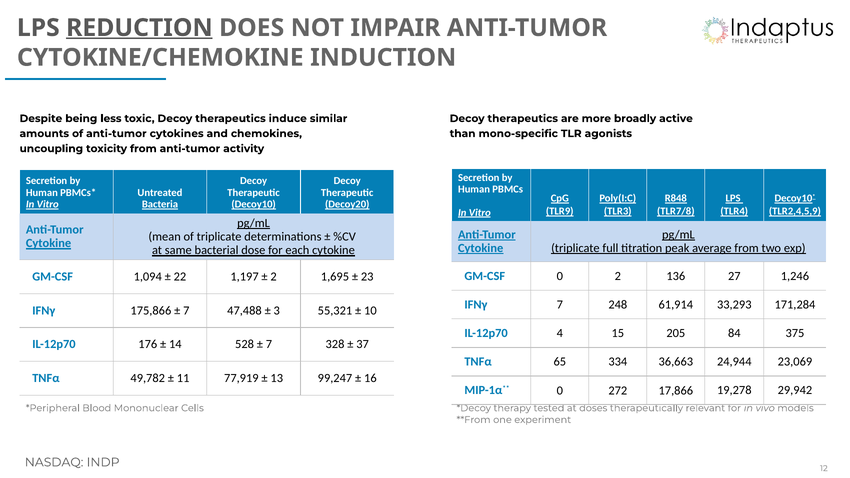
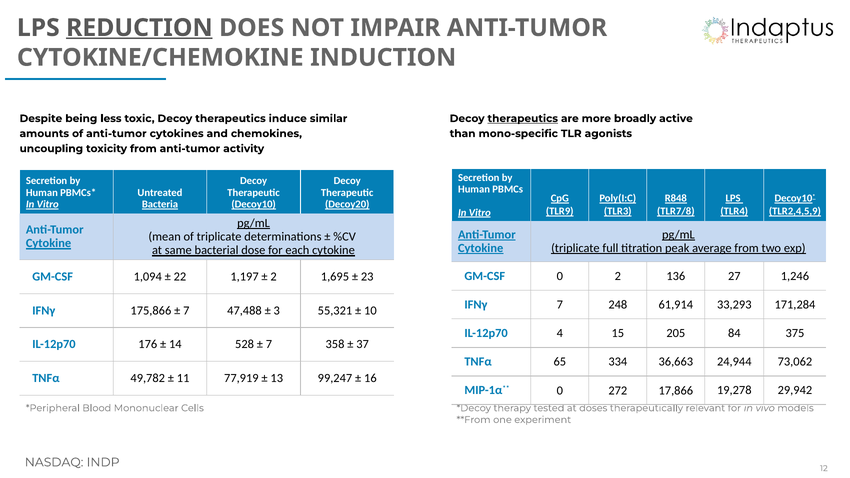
therapeutics at (523, 119) underline: none -> present
328: 328 -> 358
23,069: 23,069 -> 73,062
